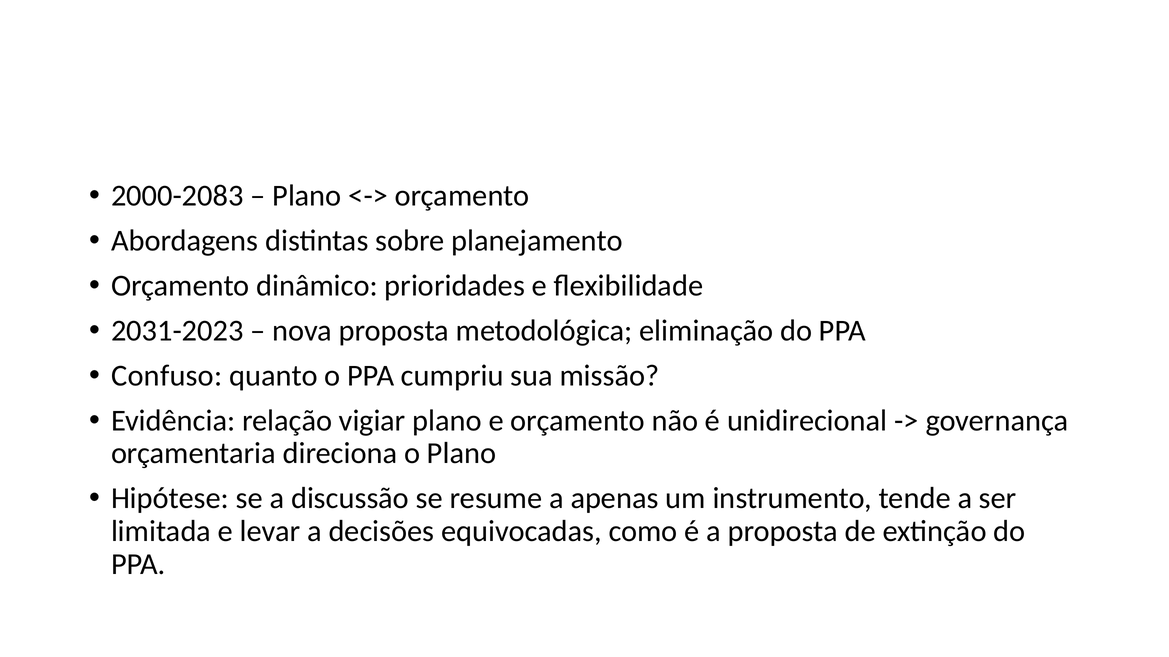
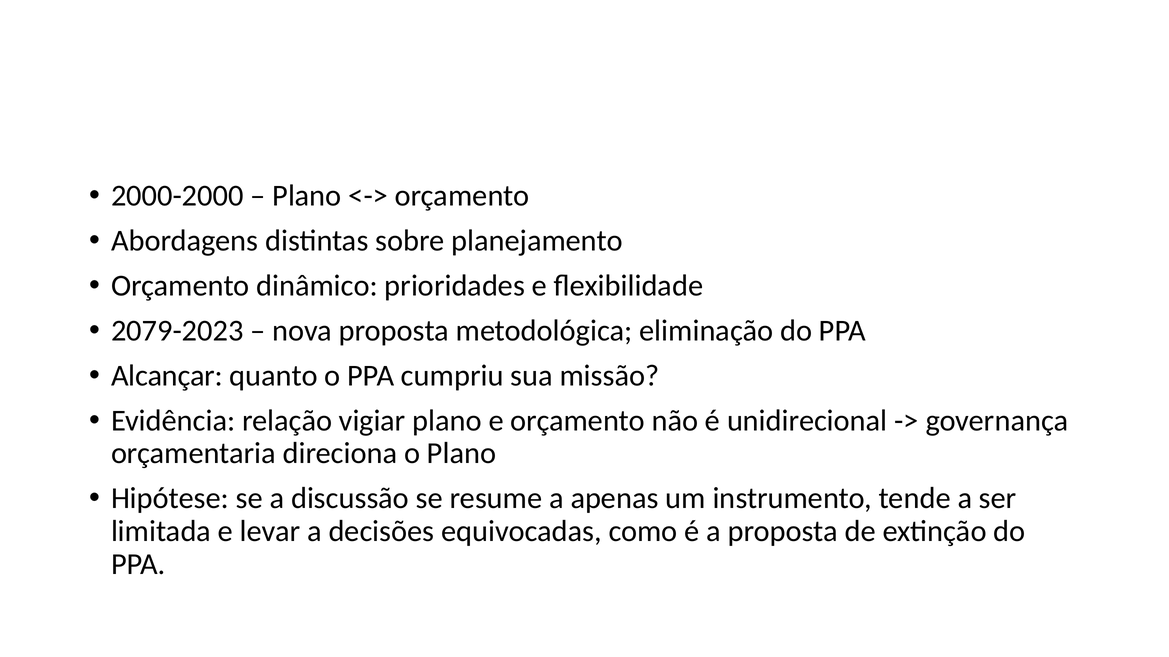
2000-2083: 2000-2083 -> 2000-2000
2031-2023: 2031-2023 -> 2079-2023
Confuso: Confuso -> Alcançar
